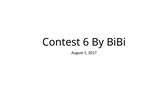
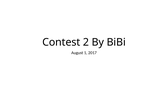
6: 6 -> 2
